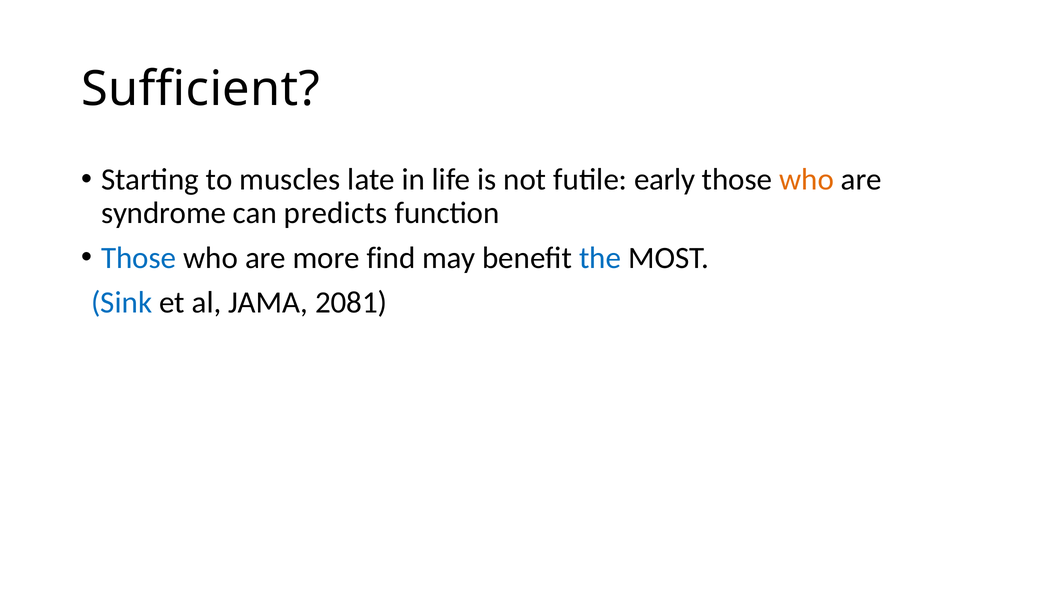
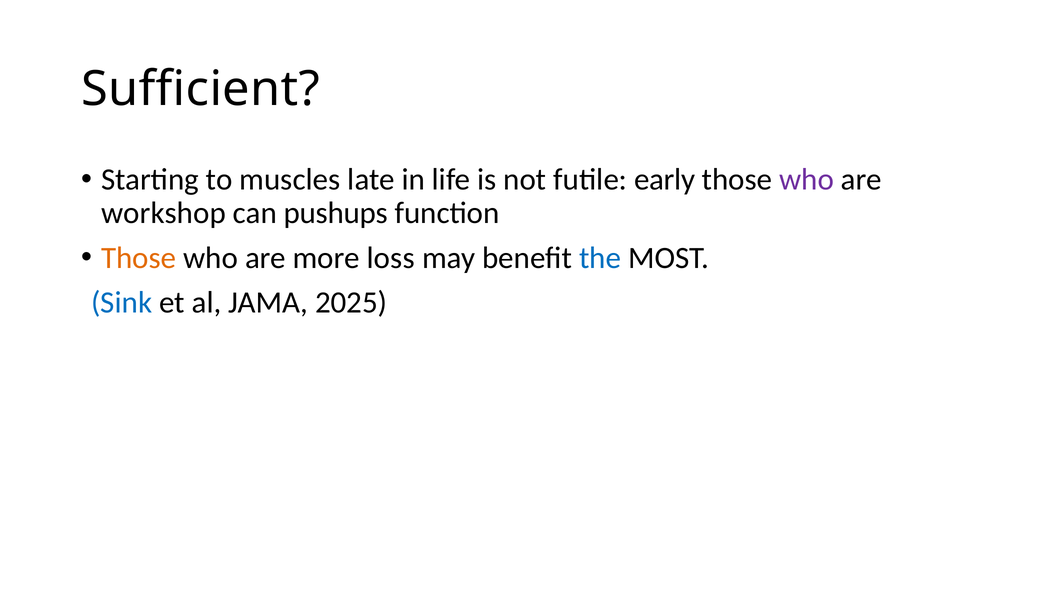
who at (807, 180) colour: orange -> purple
syndrome: syndrome -> workshop
predicts: predicts -> pushups
Those at (139, 258) colour: blue -> orange
find: find -> loss
2081: 2081 -> 2025
